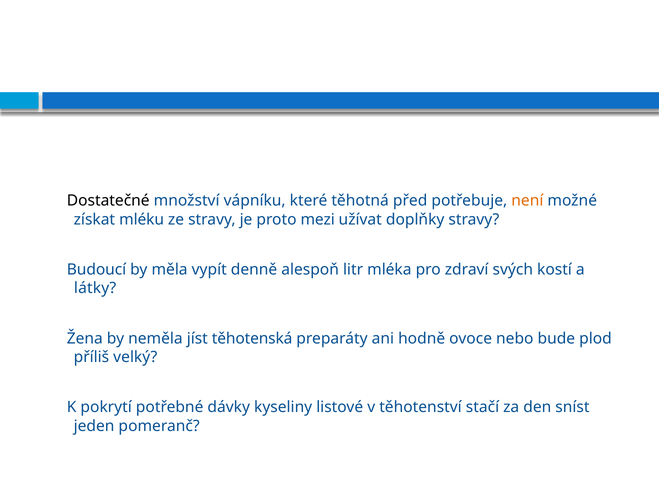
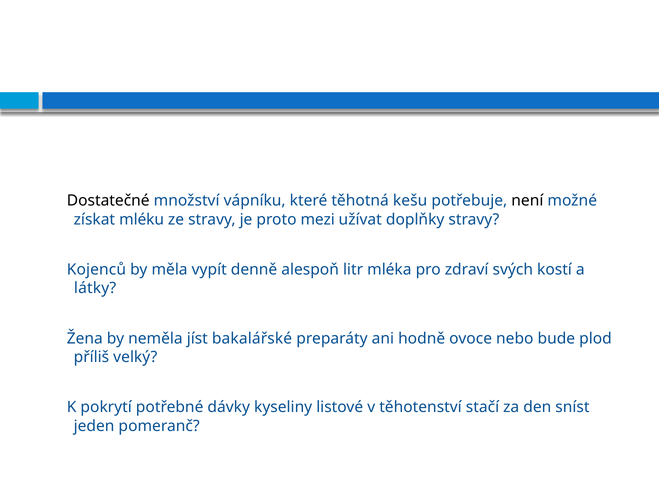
před: před -> kešu
není colour: orange -> black
Budoucí: Budoucí -> Kojenců
těhotenská: těhotenská -> bakalářské
